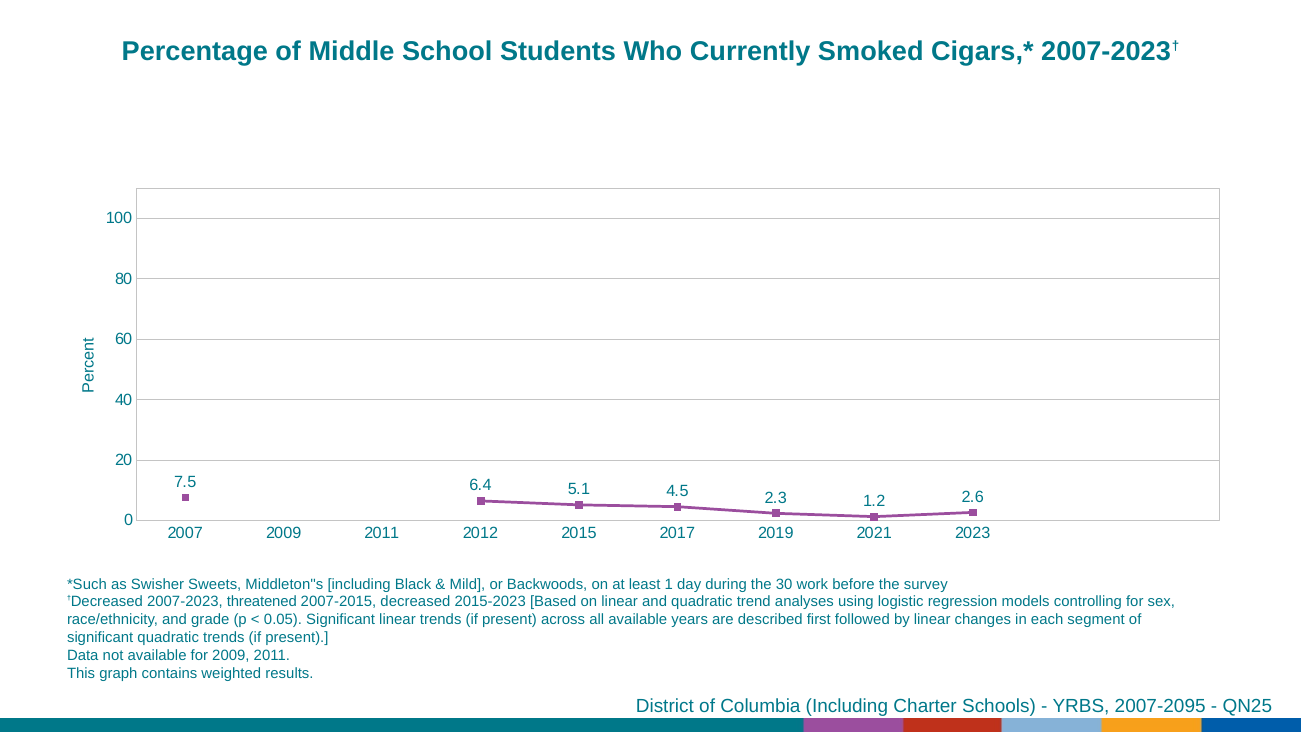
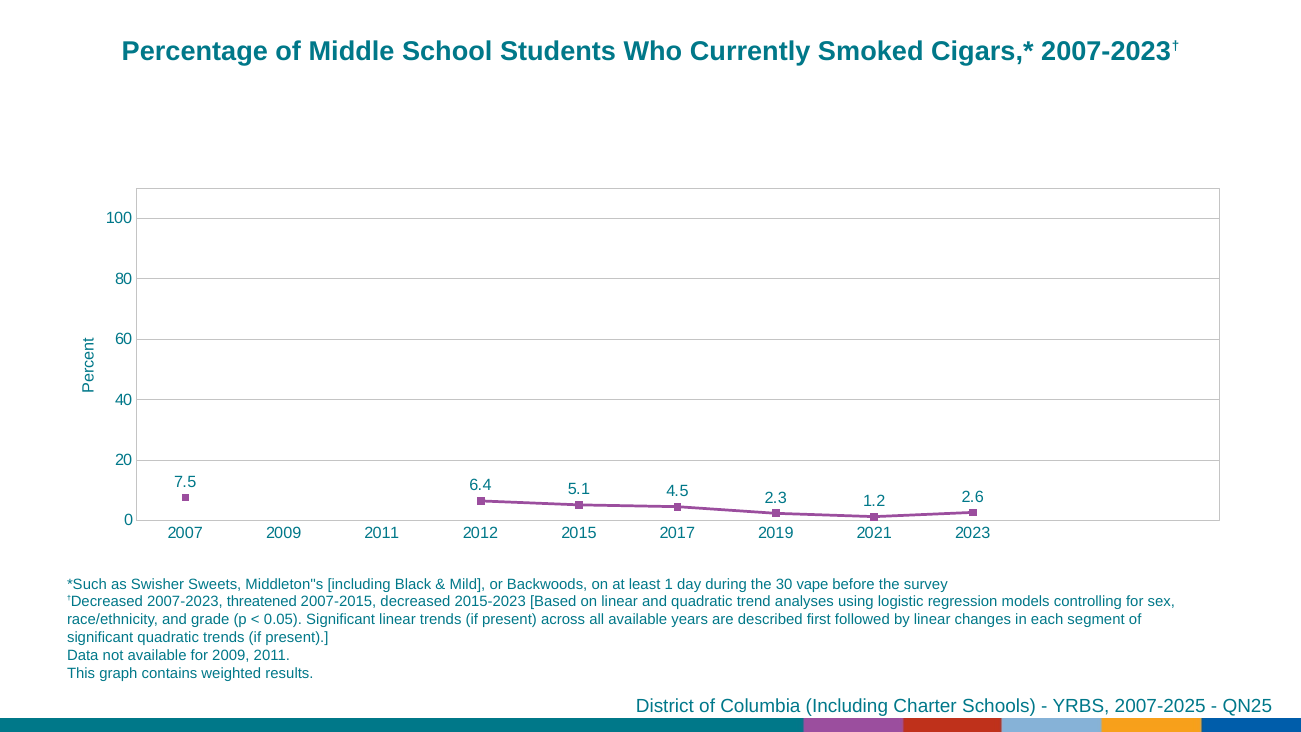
work: work -> vape
2007-2095: 2007-2095 -> 2007-2025
